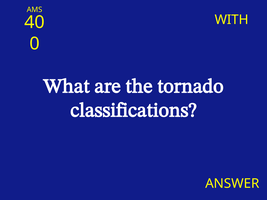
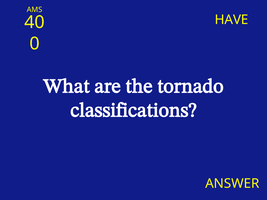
WITH: WITH -> HAVE
